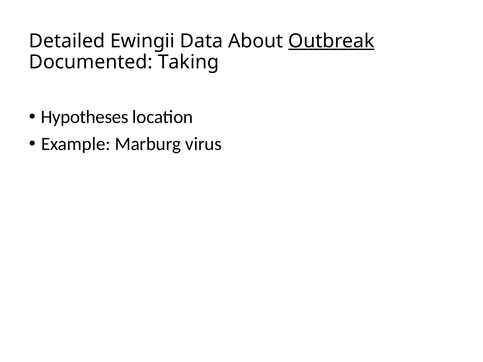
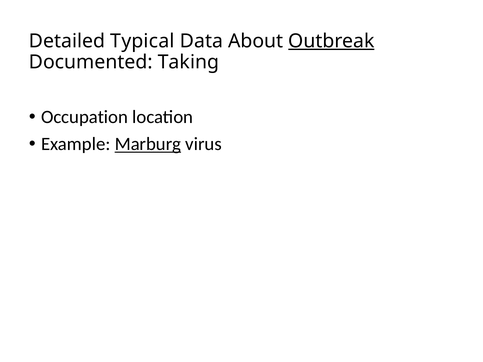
Ewingii: Ewingii -> Typical
Hypotheses: Hypotheses -> Occupation
Marburg underline: none -> present
